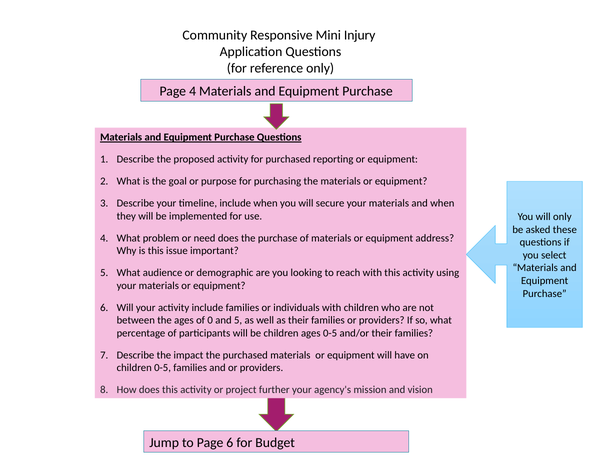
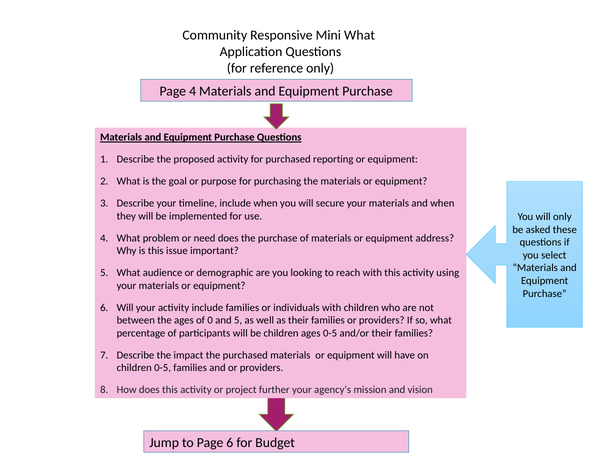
Mini Injury: Injury -> What
